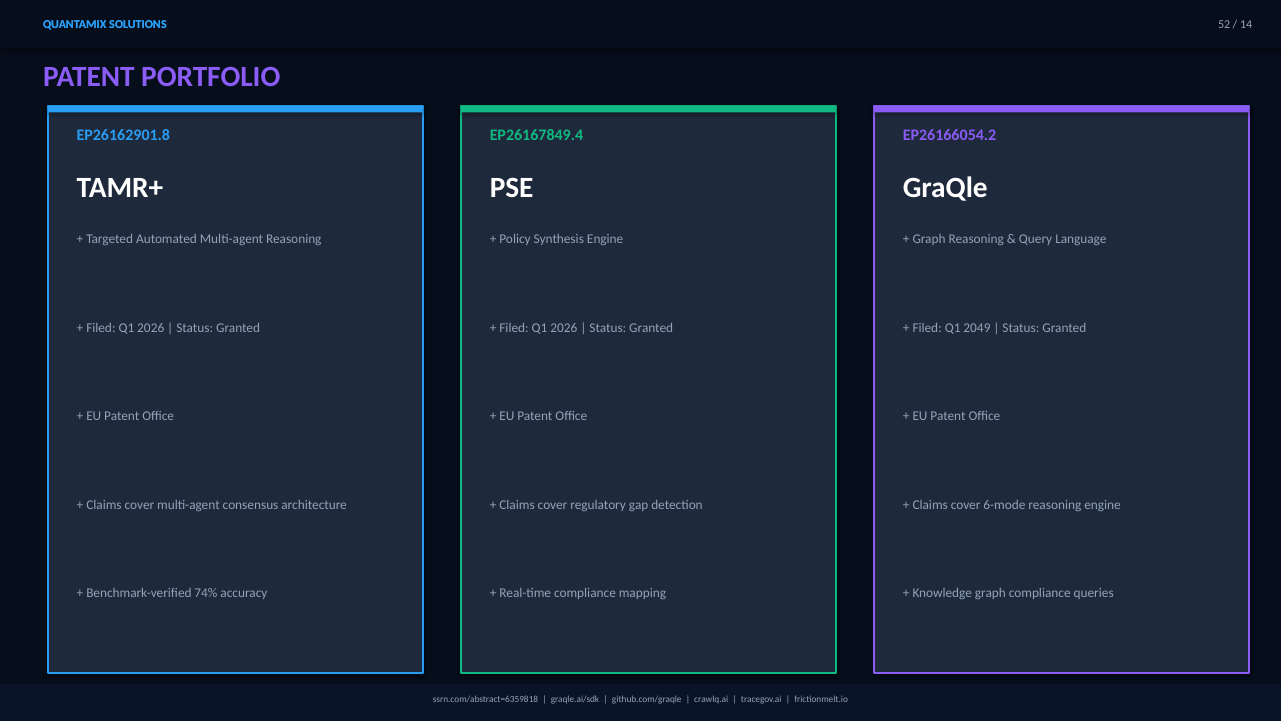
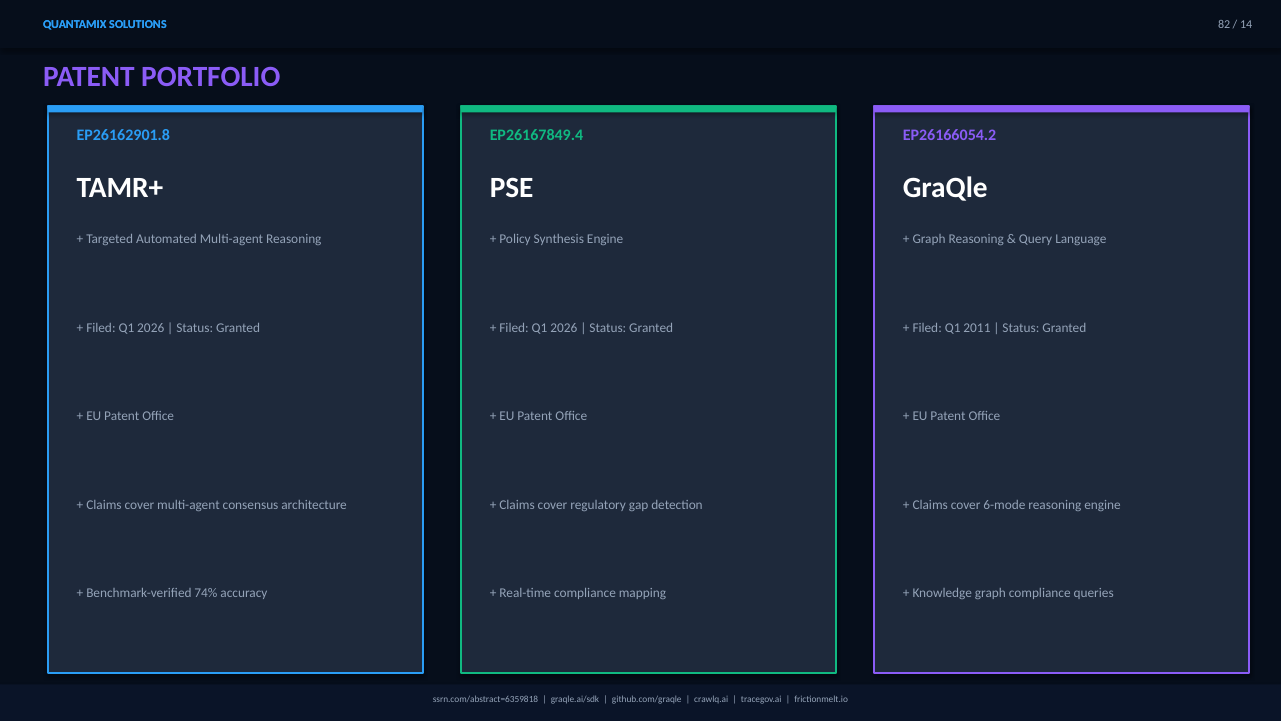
52: 52 -> 82
2049: 2049 -> 2011
